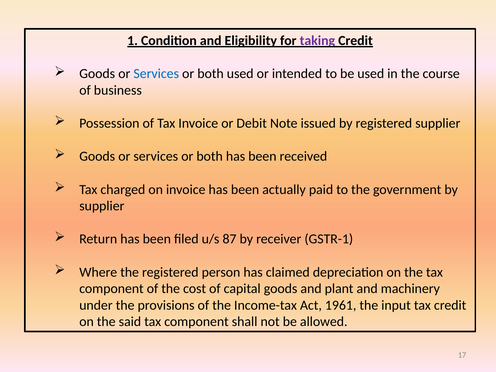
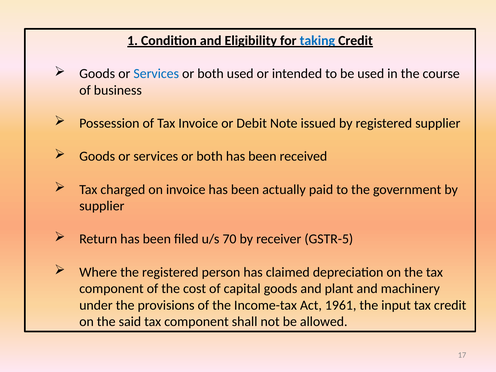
taking colour: purple -> blue
87: 87 -> 70
GSTR-1: GSTR-1 -> GSTR-5
